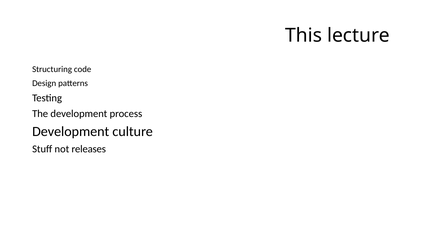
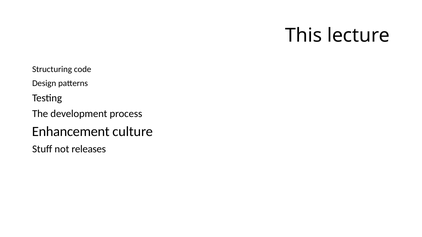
Development at (71, 132): Development -> Enhancement
